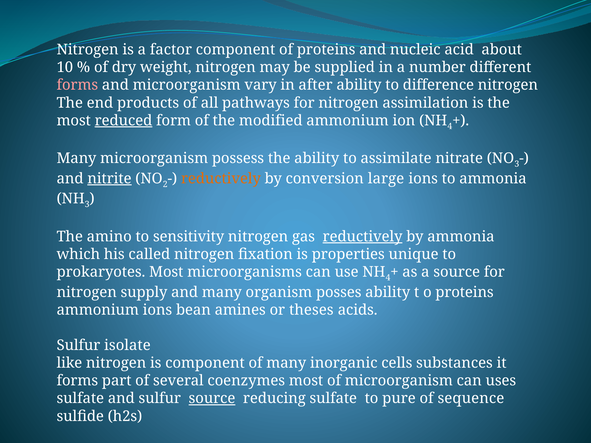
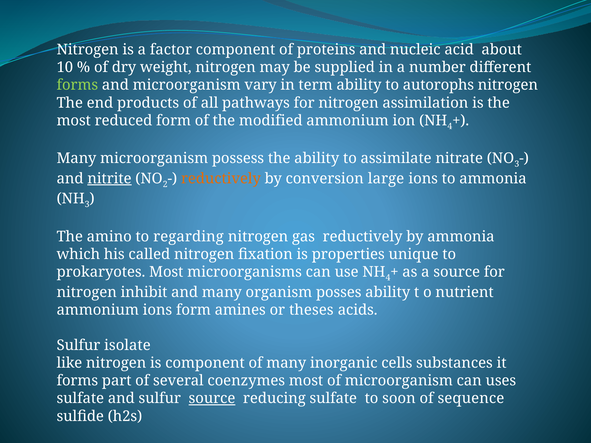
forms at (77, 85) colour: pink -> light green
after: after -> term
difference: difference -> autorophs
reduced underline: present -> none
sensitivity: sensitivity -> regarding
reductively at (363, 237) underline: present -> none
supply: supply -> inhibit
o proteins: proteins -> nutrient
ions bean: bean -> form
pure: pure -> soon
